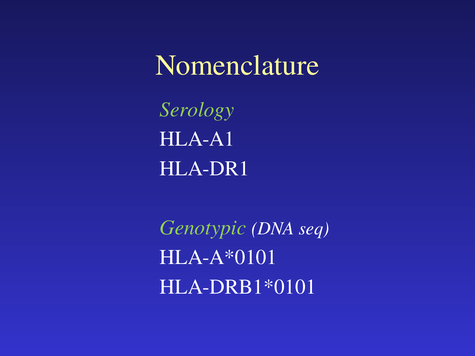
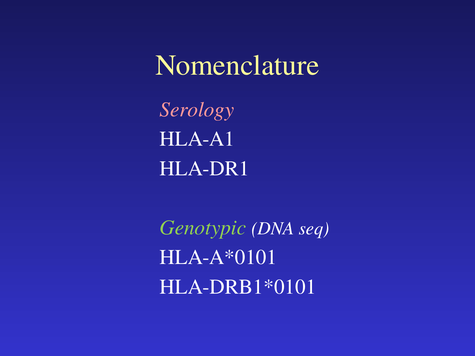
Serology colour: light green -> pink
